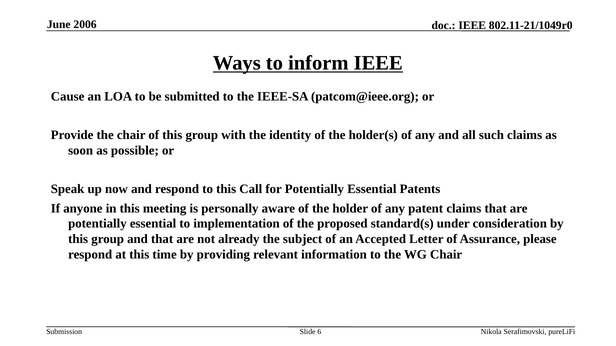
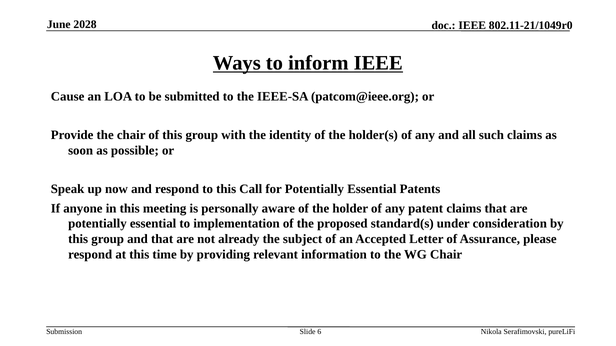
2006: 2006 -> 2028
